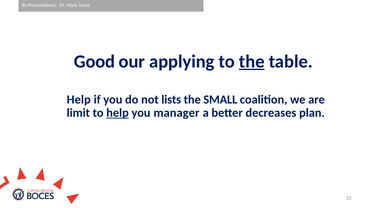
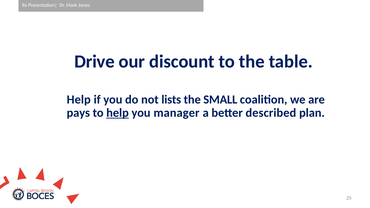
Good: Good -> Drive
applying: applying -> discount
the at (252, 61) underline: present -> none
limit: limit -> pays
decreases: decreases -> described
